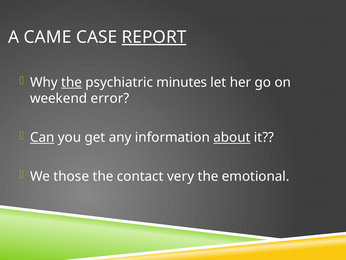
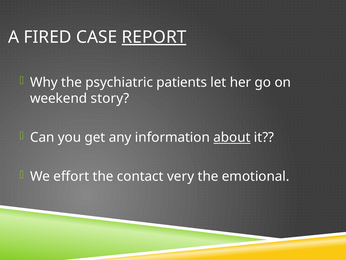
CAME: CAME -> FIRED
the at (72, 82) underline: present -> none
minutes: minutes -> patients
error: error -> story
Can underline: present -> none
those: those -> effort
